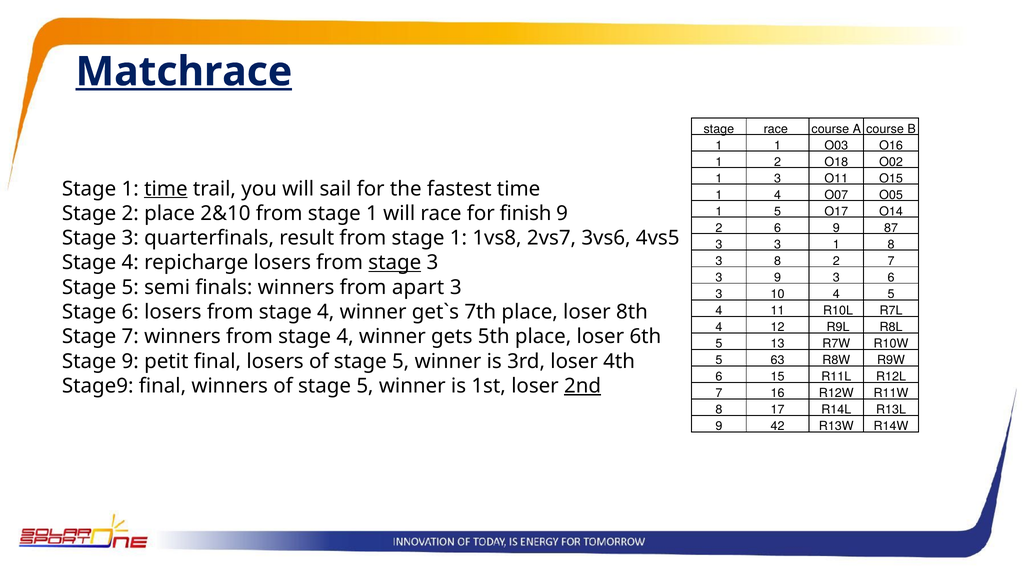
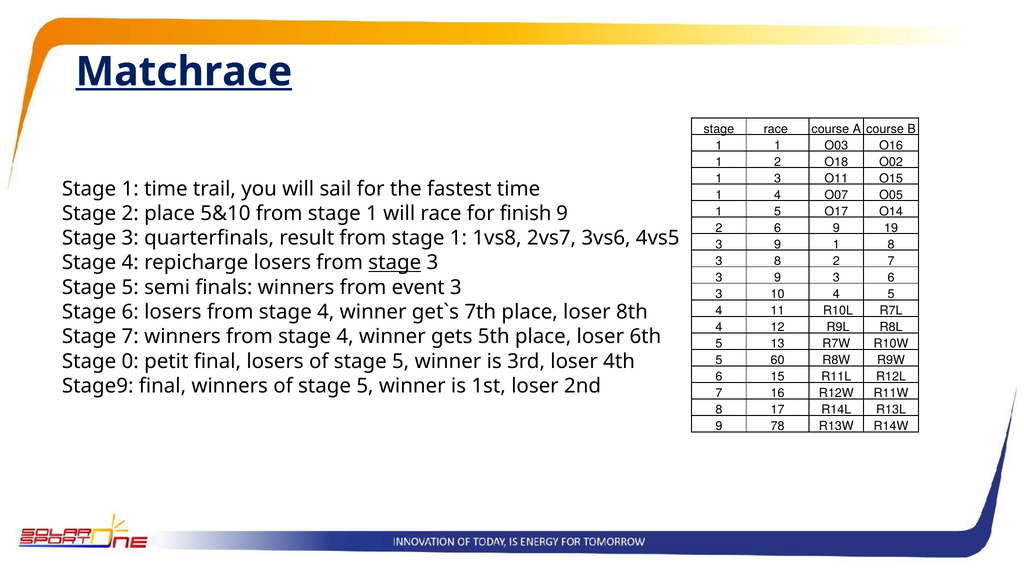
time at (166, 189) underline: present -> none
2&10: 2&10 -> 5&10
87: 87 -> 19
3 at (778, 245): 3 -> 9
apart: apart -> event
63: 63 -> 60
Stage 9: 9 -> 0
2nd underline: present -> none
42: 42 -> 78
